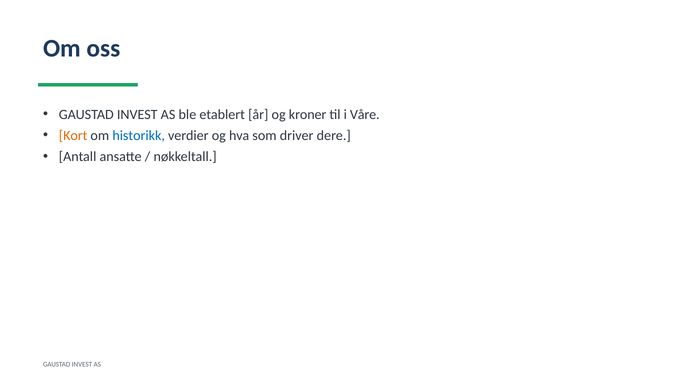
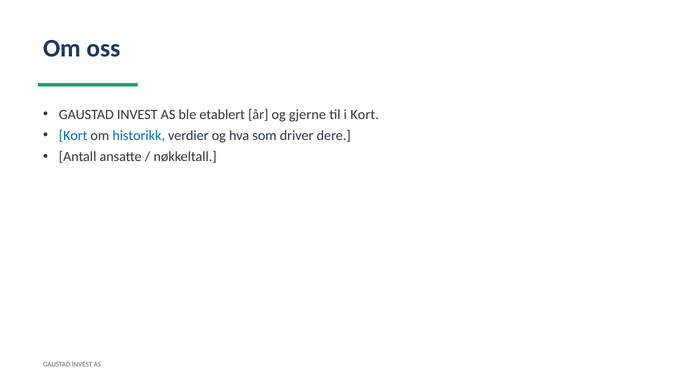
kroner: kroner -> gjerne
i Våre: Våre -> Kort
Kort at (73, 136) colour: orange -> blue
